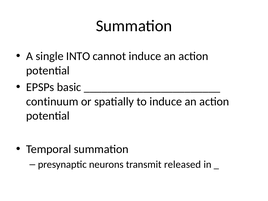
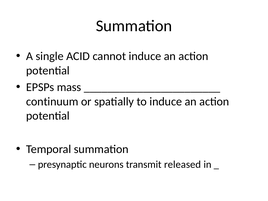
INTO: INTO -> ACID
basic: basic -> mass
